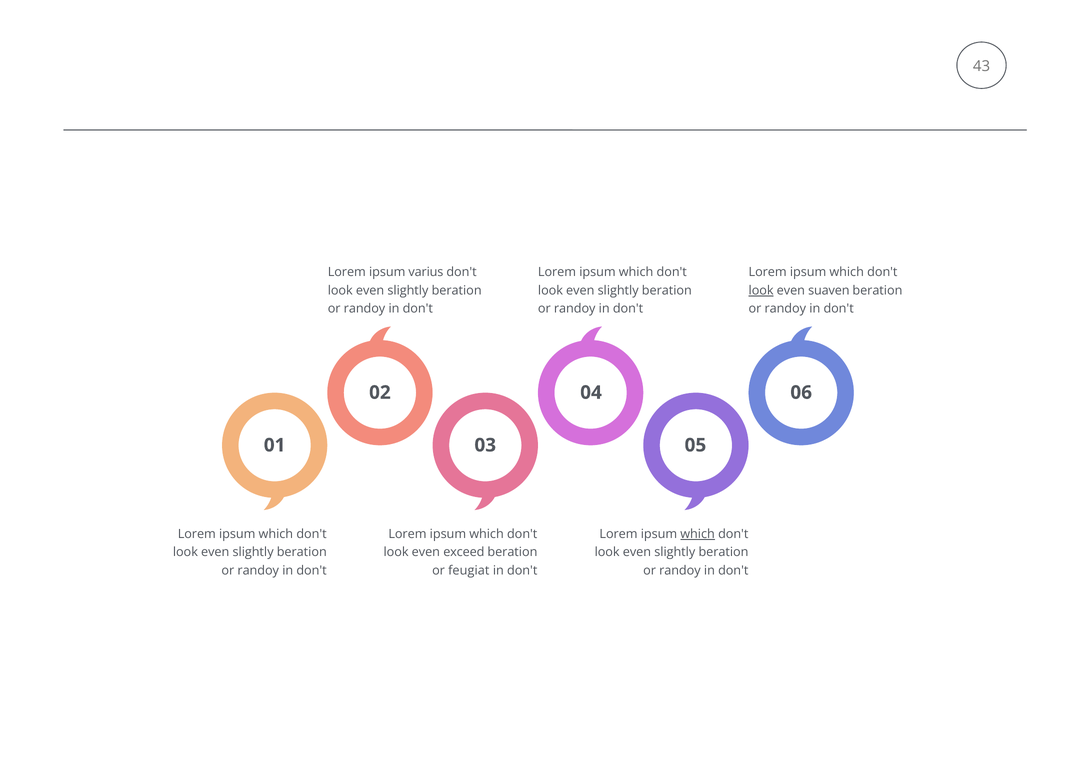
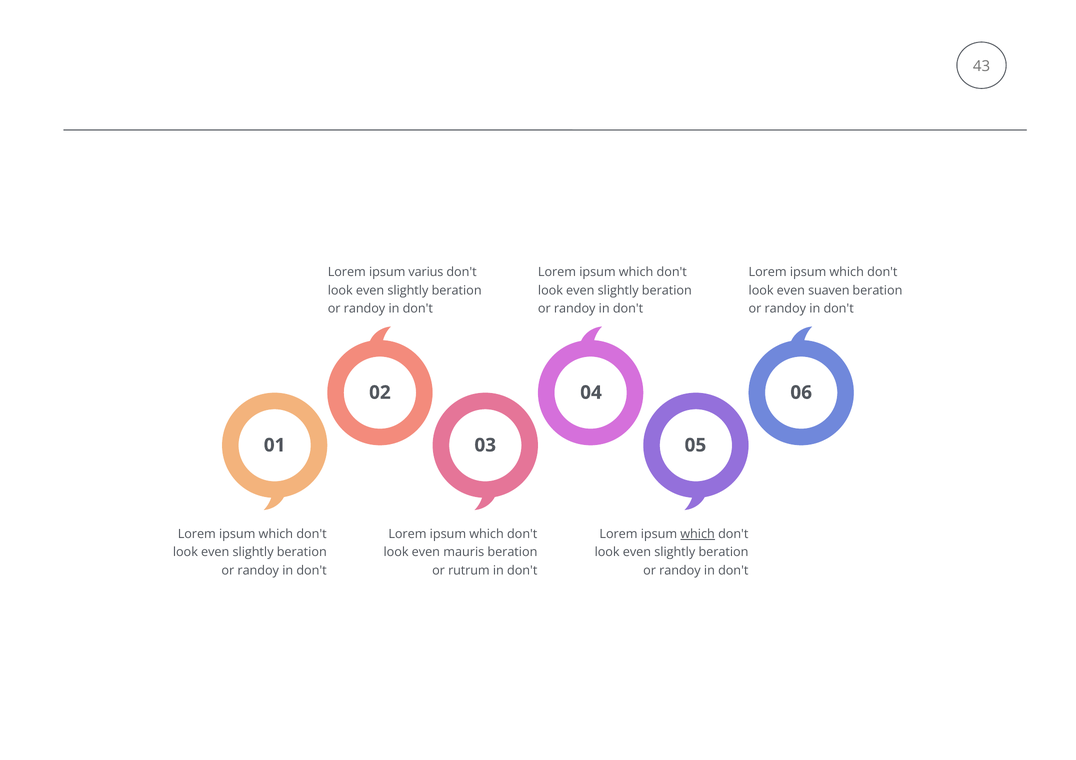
look at (761, 291) underline: present -> none
exceed: exceed -> mauris
feugiat: feugiat -> rutrum
